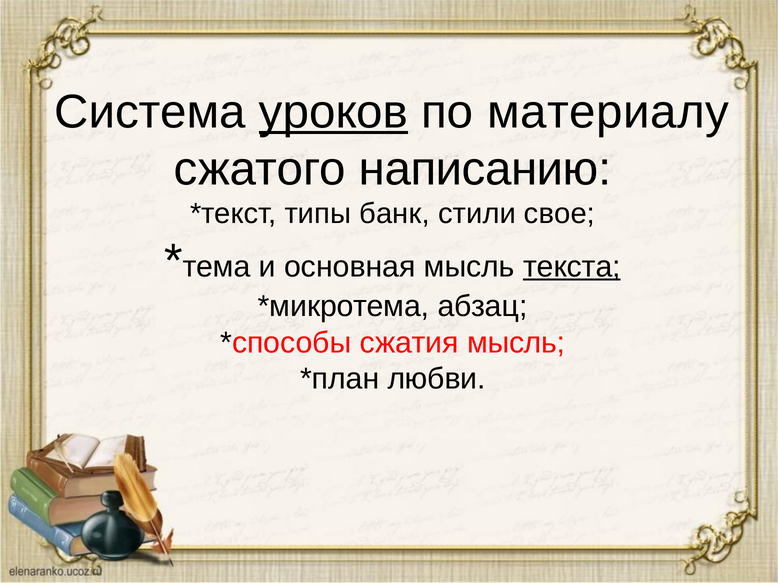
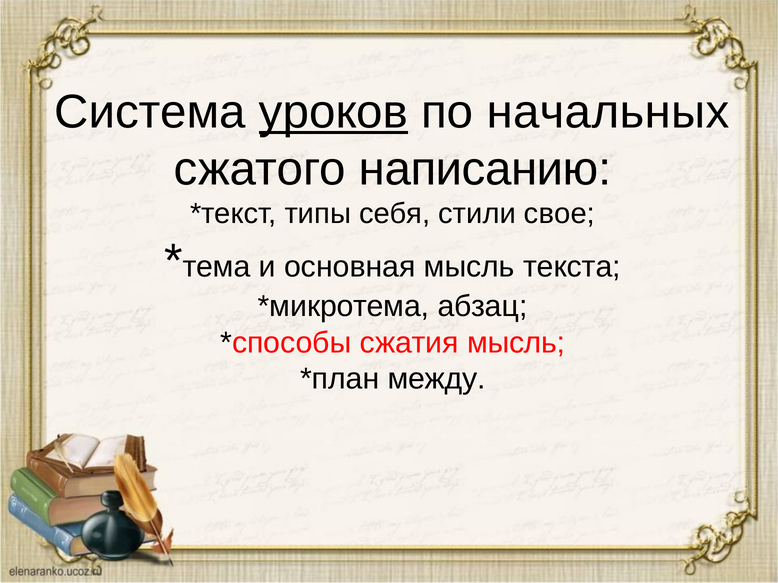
материалу: материалу -> начальных
банк: банк -> себя
текста underline: present -> none
любви: любви -> между
